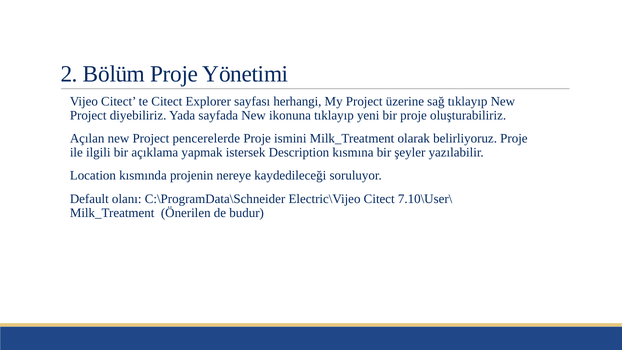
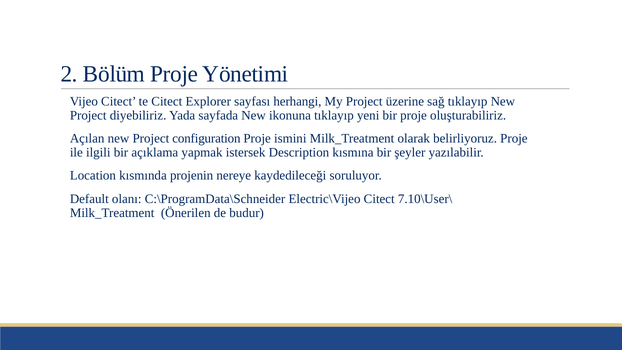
pencerelerde: pencerelerde -> configuration
